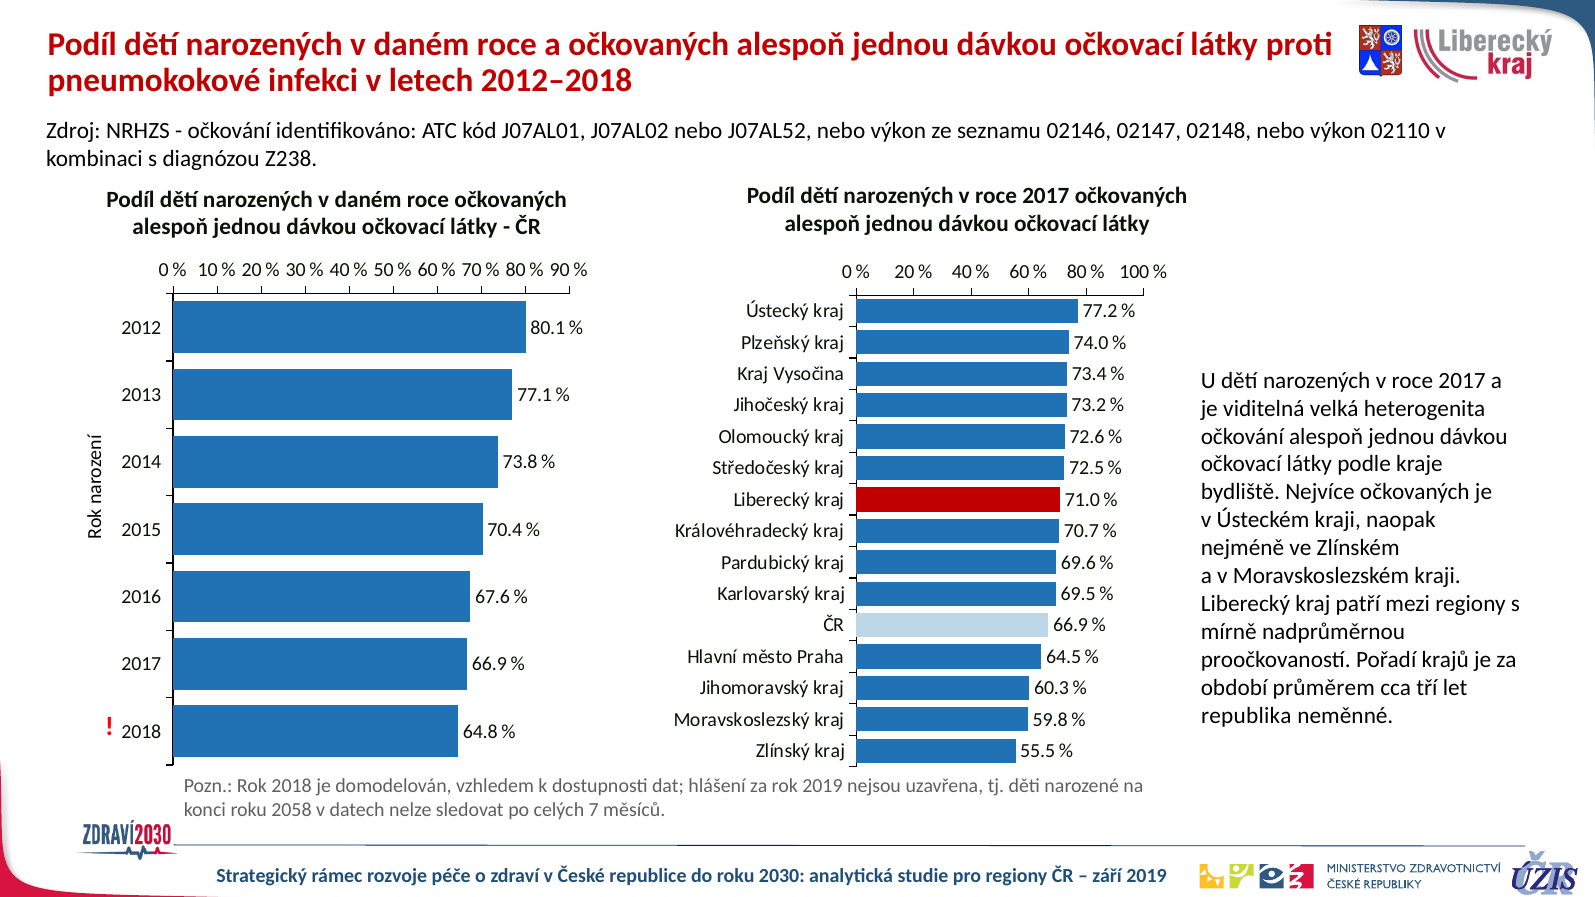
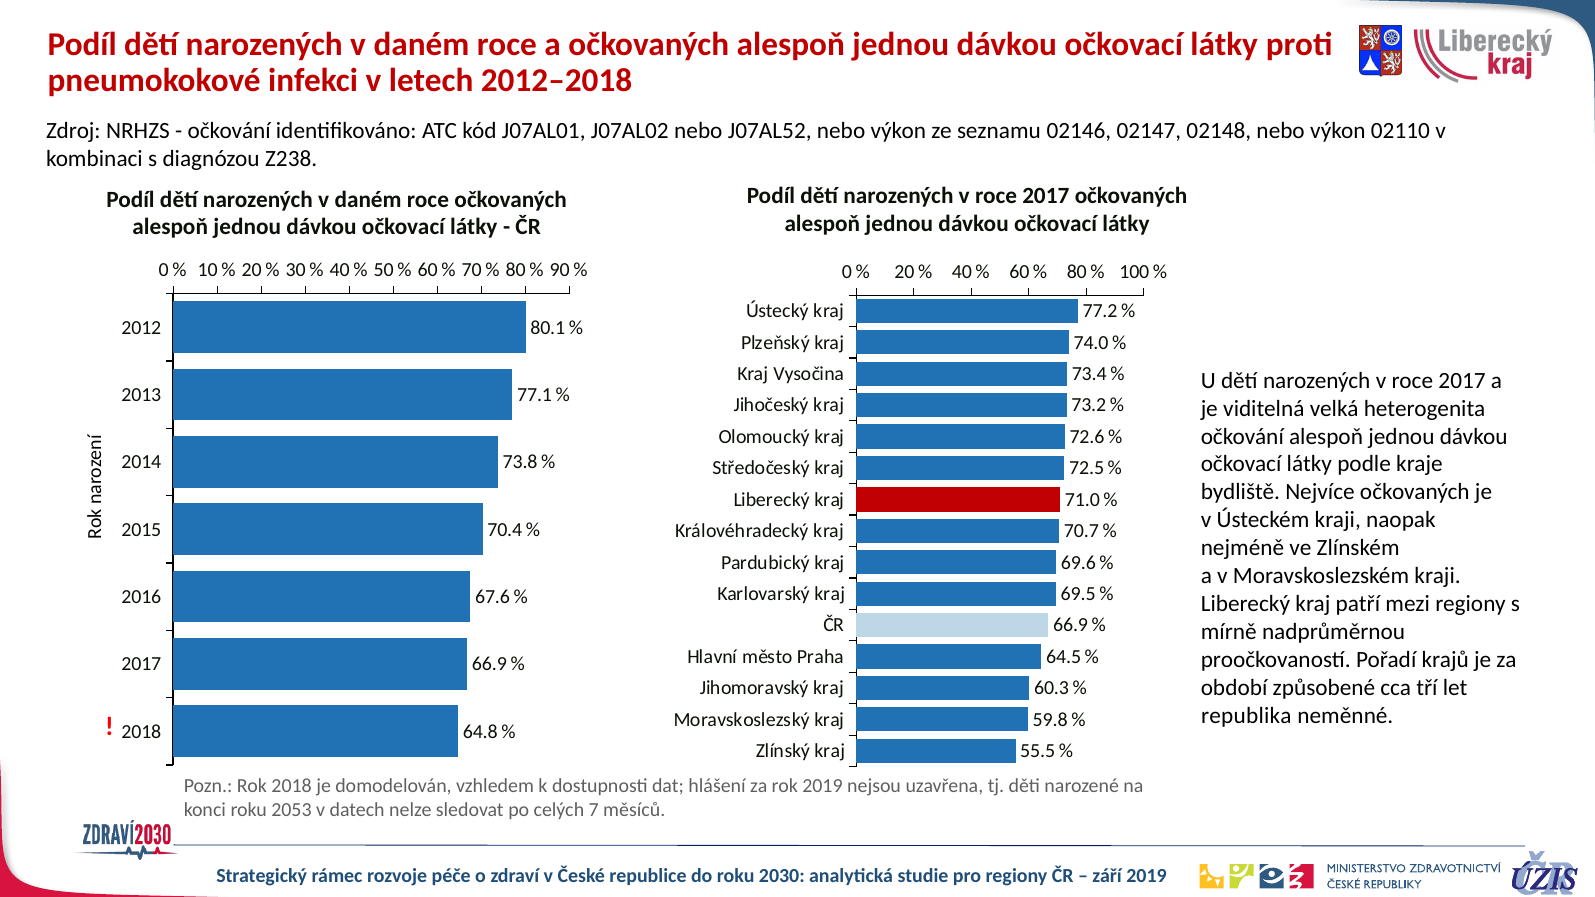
průměrem: průměrem -> způsobené
2058: 2058 -> 2053
